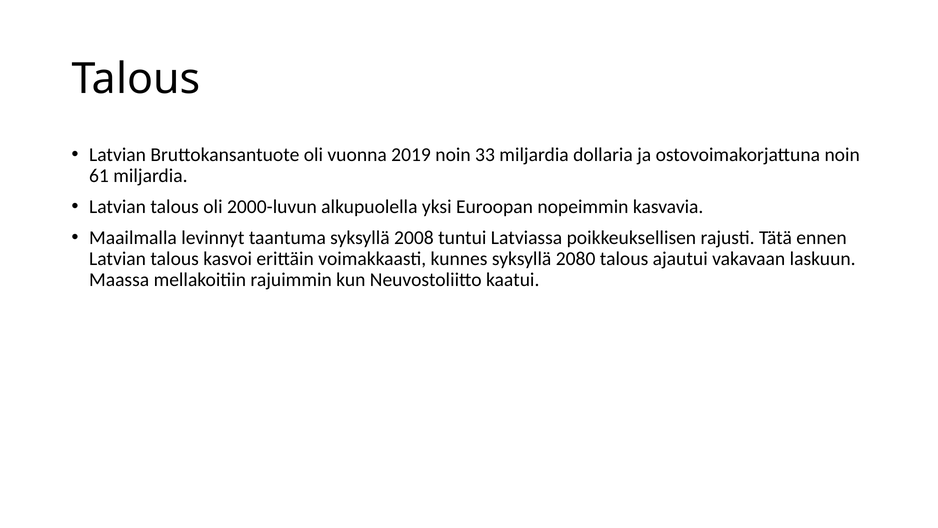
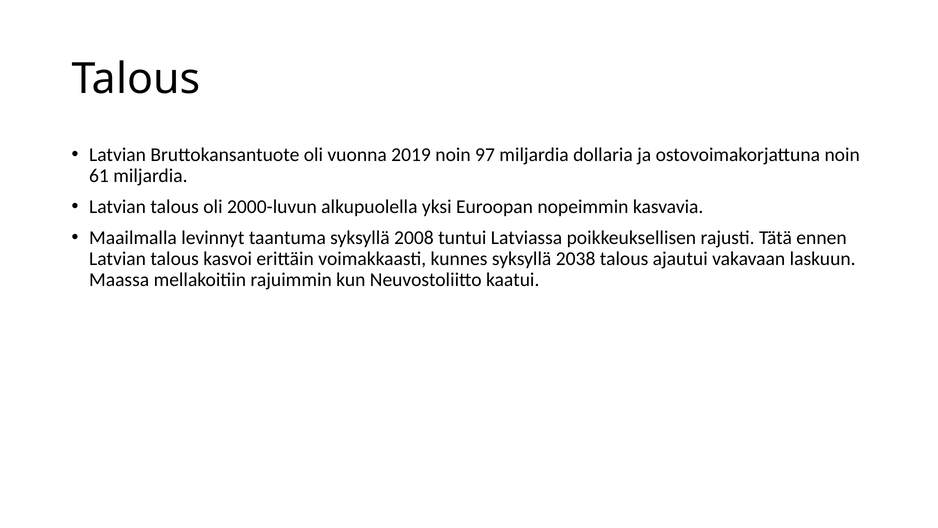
33: 33 -> 97
2080: 2080 -> 2038
